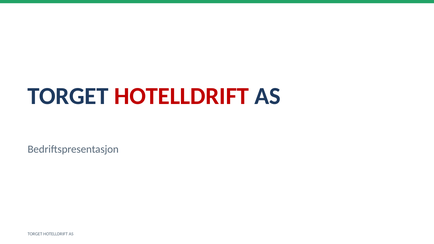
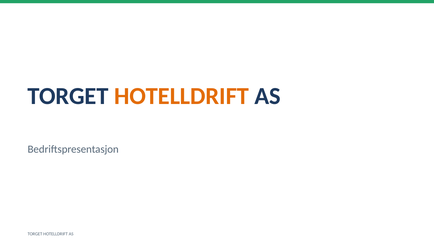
HOTELLDRIFT at (181, 96) colour: red -> orange
